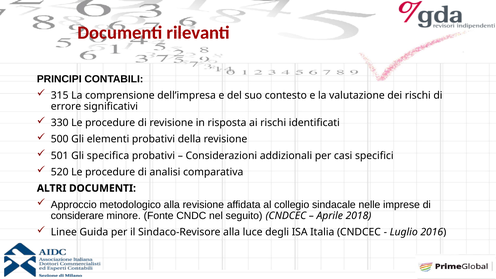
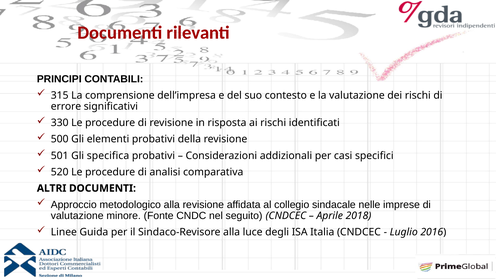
considerare at (77, 216): considerare -> valutazione
